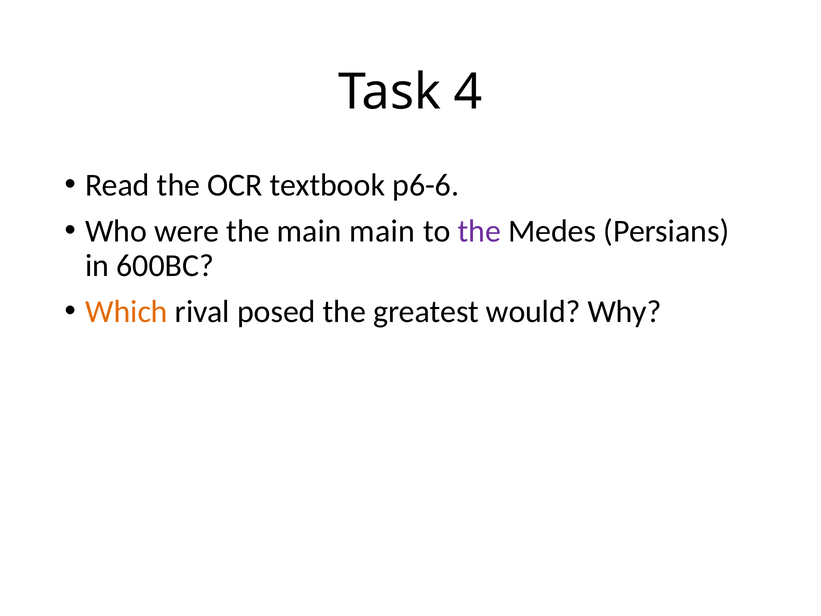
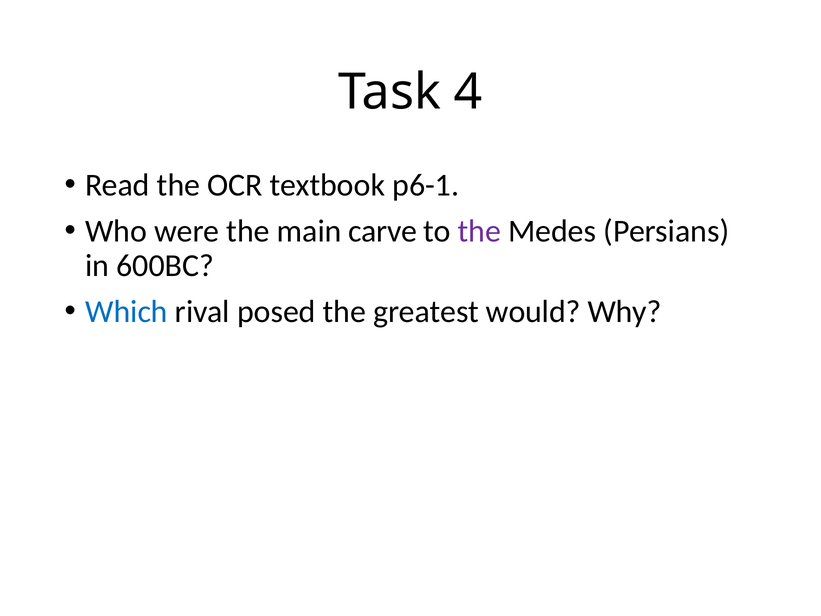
p6-6: p6-6 -> p6-1
main main: main -> carve
Which colour: orange -> blue
